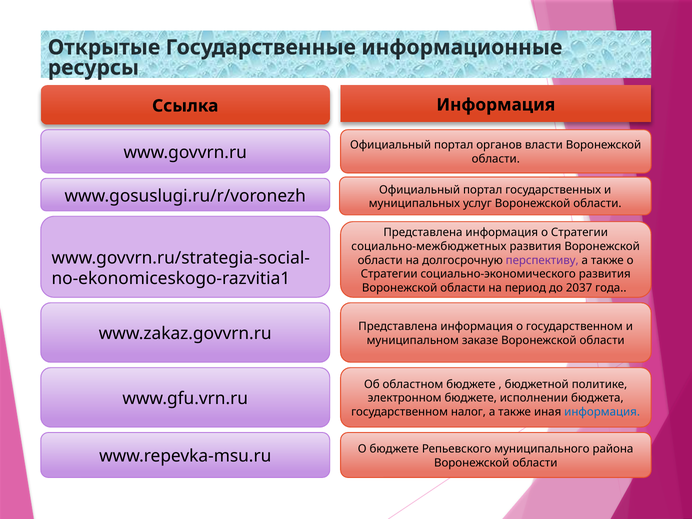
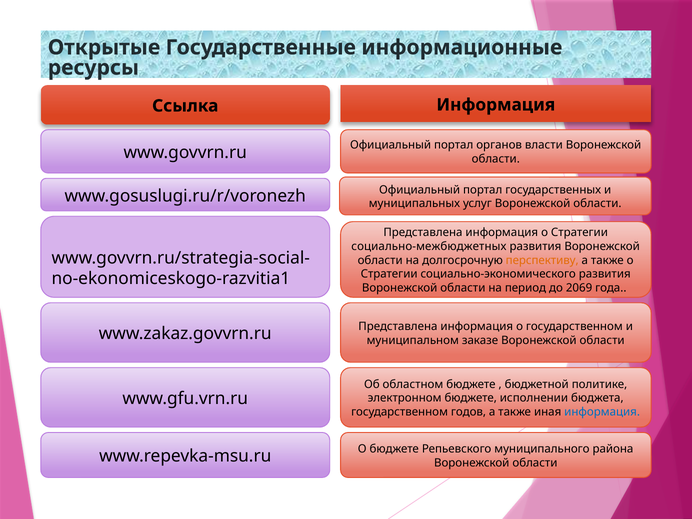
перспективу colour: purple -> orange
2037: 2037 -> 2069
налог: налог -> годов
